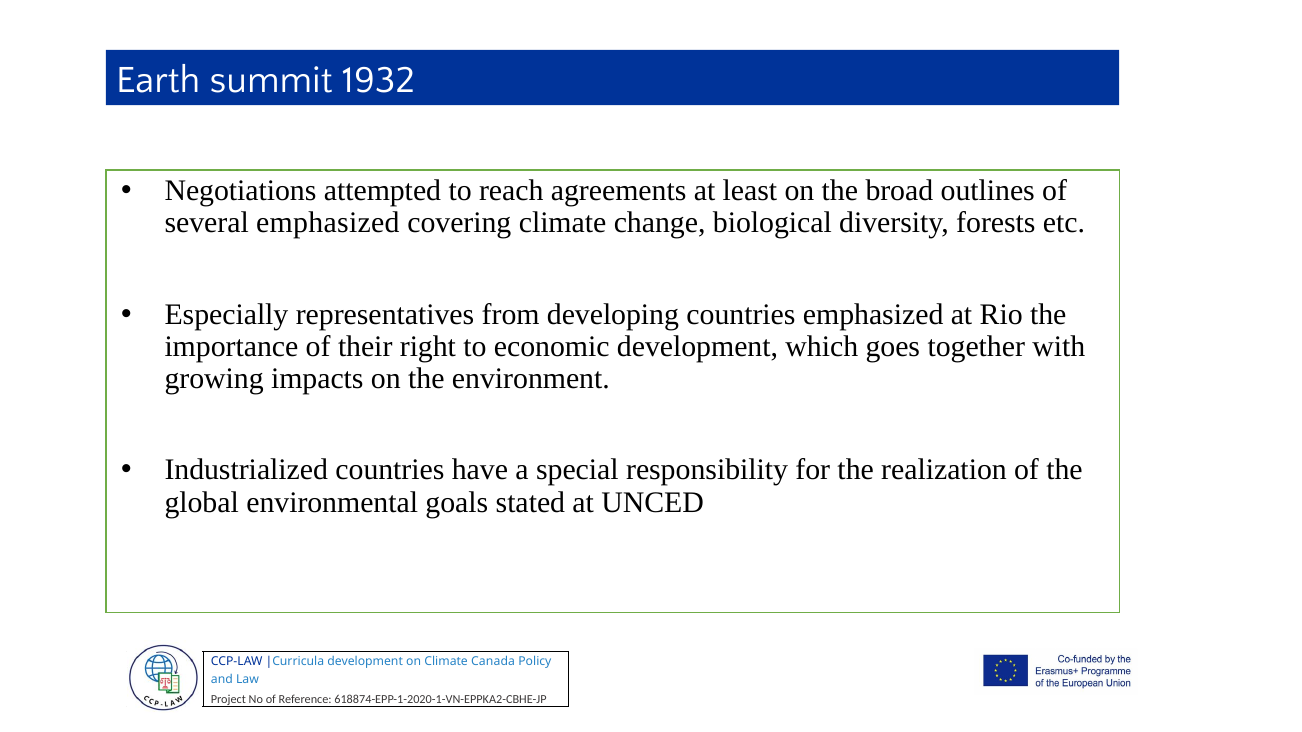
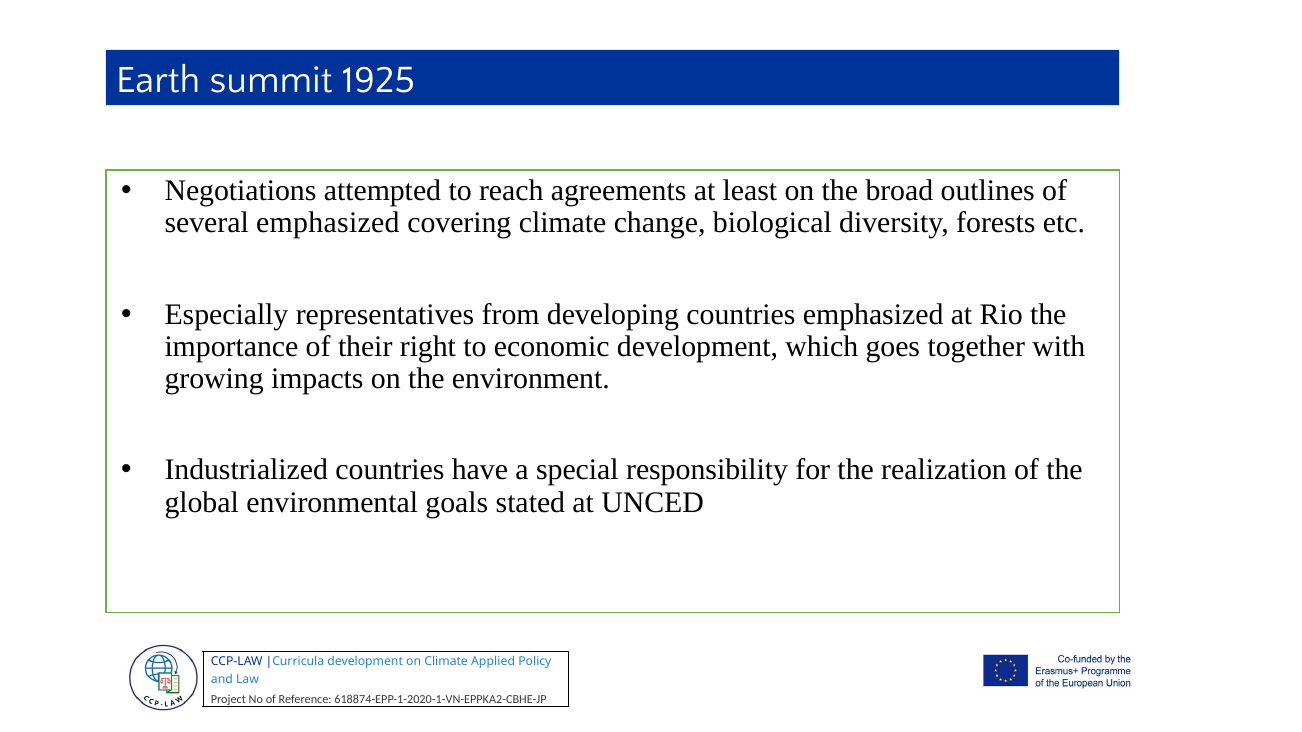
1932: 1932 -> 1925
Canada: Canada -> Applied
